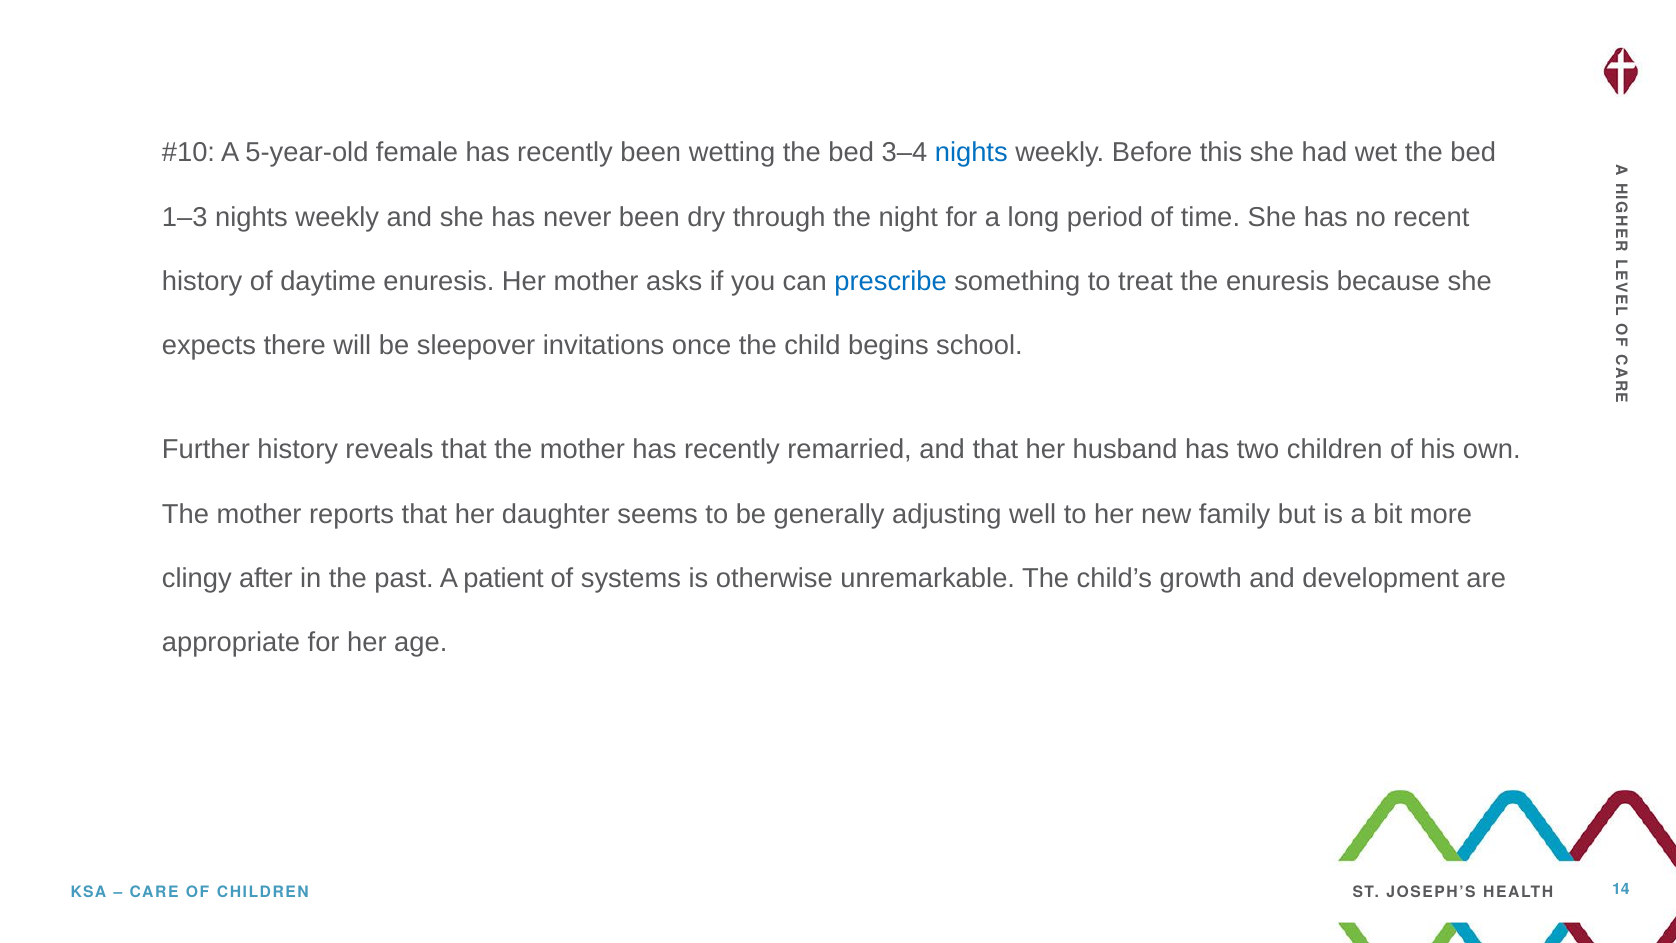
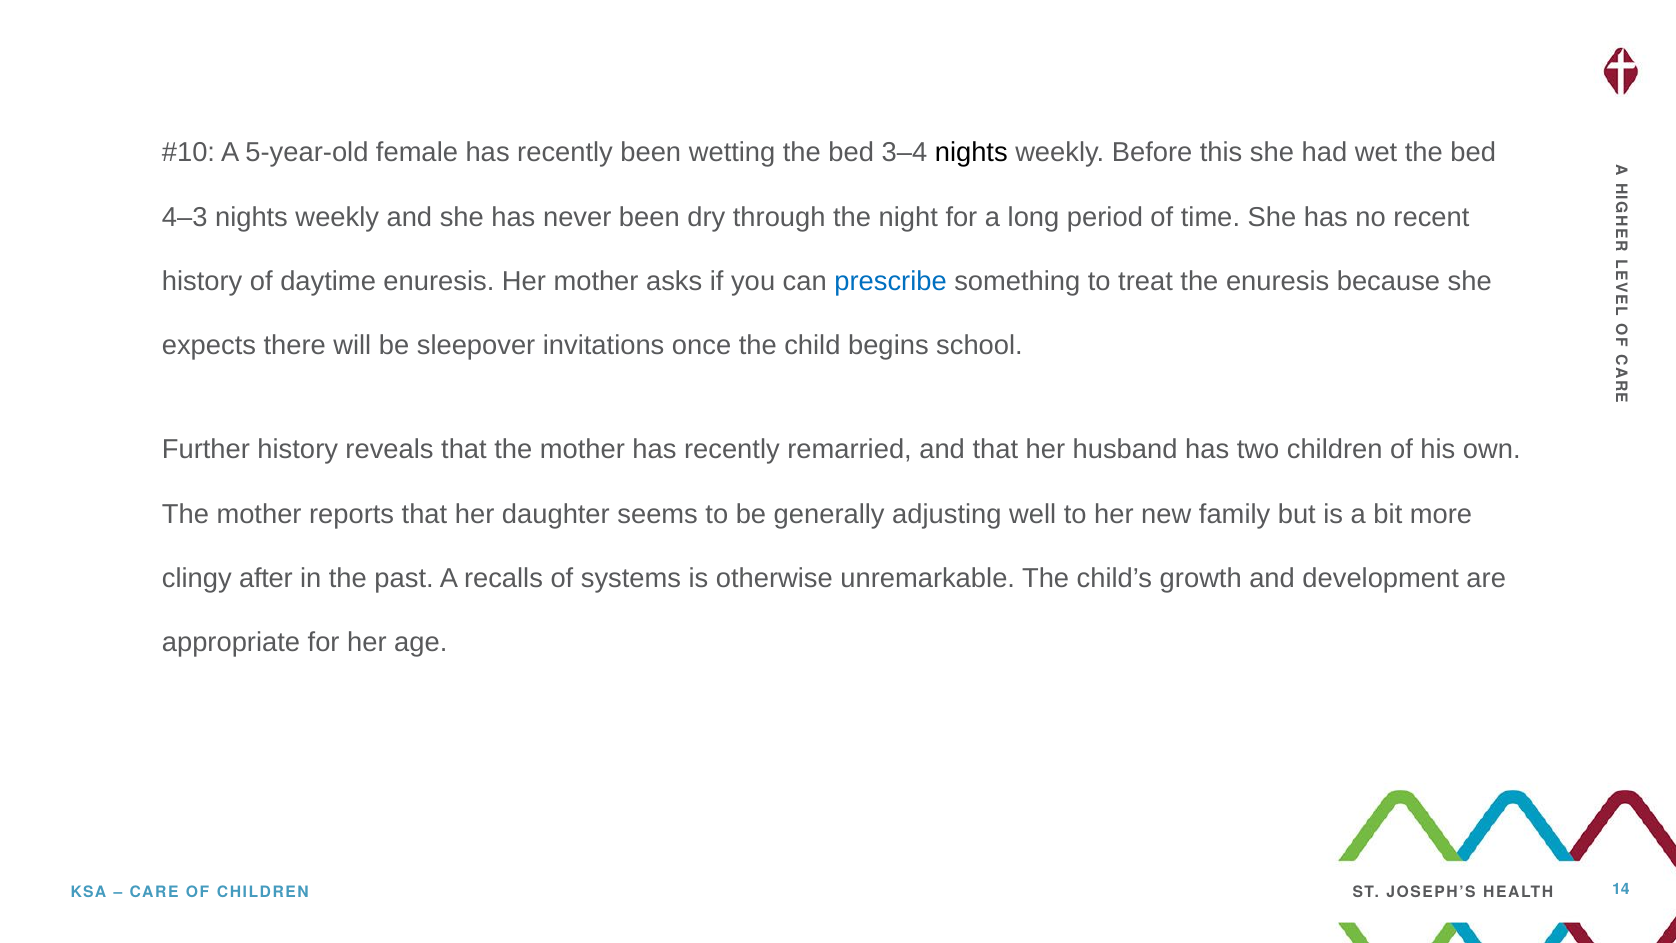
nights at (971, 153) colour: blue -> black
1–3: 1–3 -> 4–3
patient: patient -> recalls
